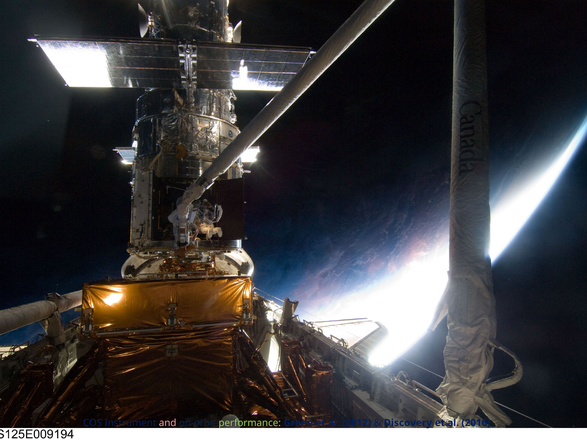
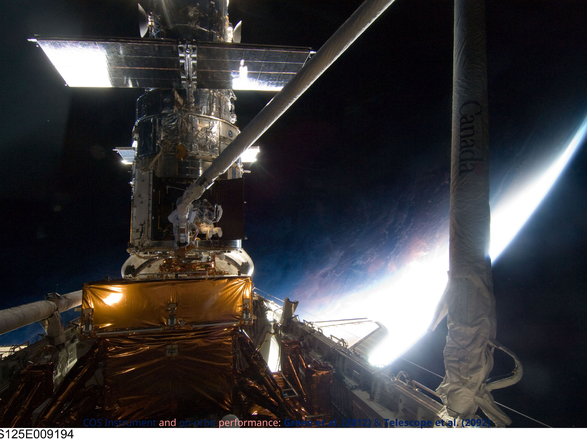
performance colour: light green -> pink
Discovery: Discovery -> Telescope
2016: 2016 -> 2092
